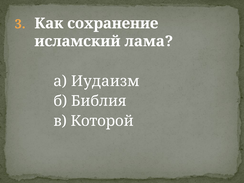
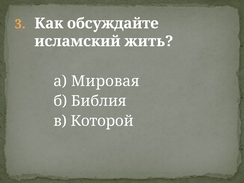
сохранение: сохранение -> обсуждайте
лама: лама -> жить
Иудаизм: Иудаизм -> Мировая
